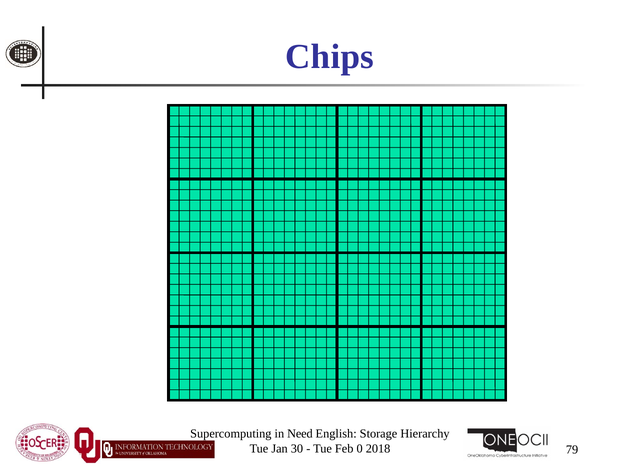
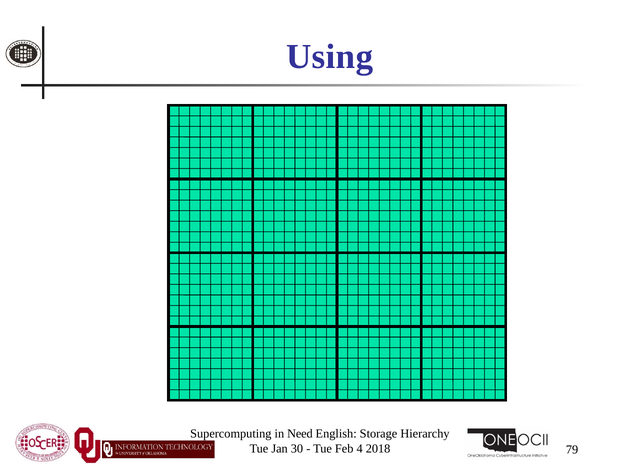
Chips: Chips -> Using
0: 0 -> 4
